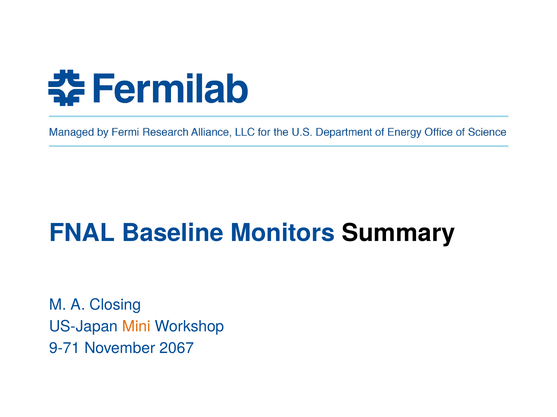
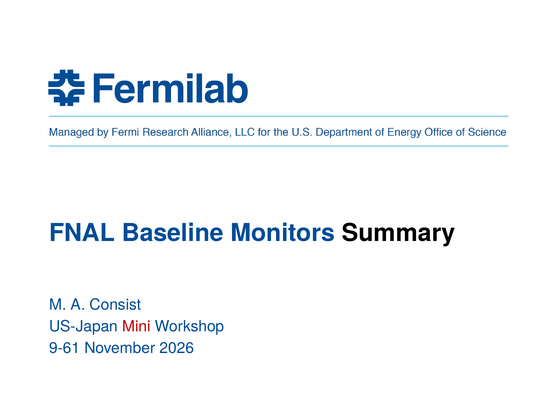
Closing: Closing -> Consist
Mini colour: orange -> red
9-71: 9-71 -> 9-61
2067: 2067 -> 2026
